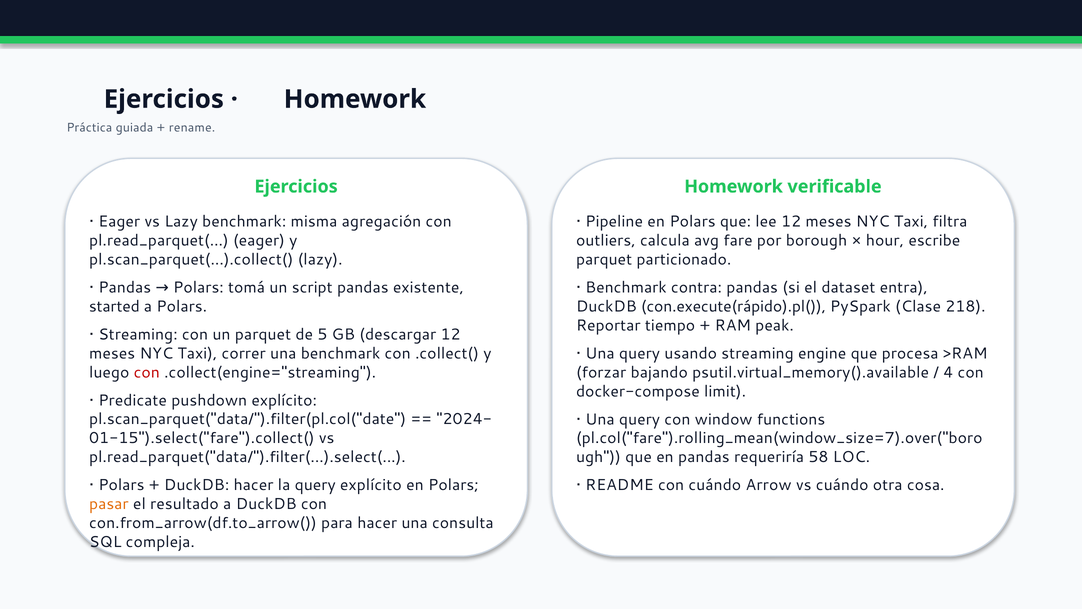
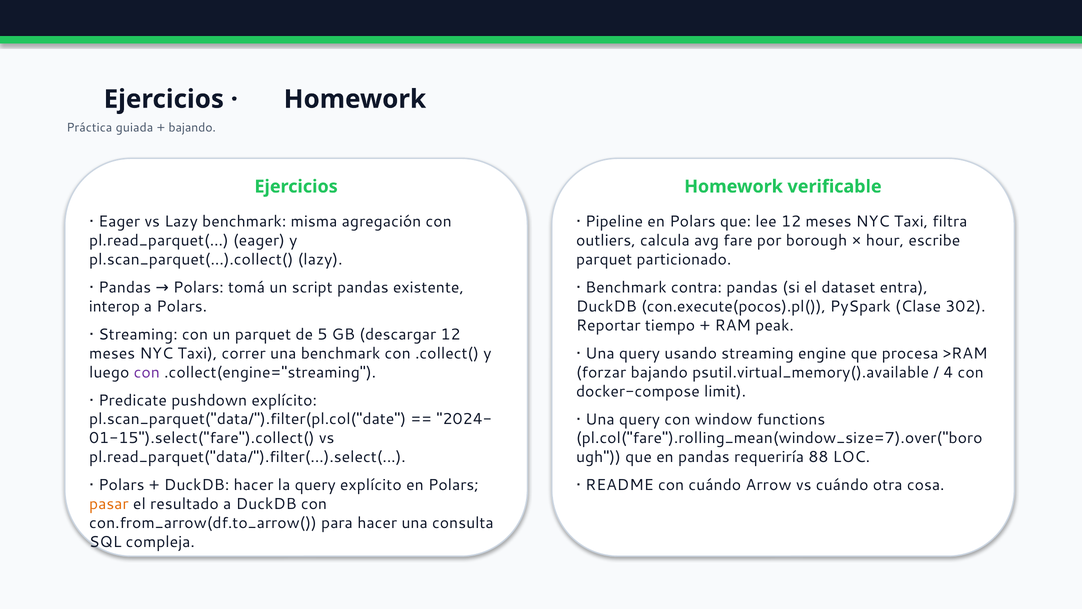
rename at (192, 128): rename -> bajando
started: started -> interop
con.execute(rápido).pl(: con.execute(rápido).pl( -> con.execute(pocos).pl(
218: 218 -> 302
con at (147, 372) colour: red -> purple
58: 58 -> 88
